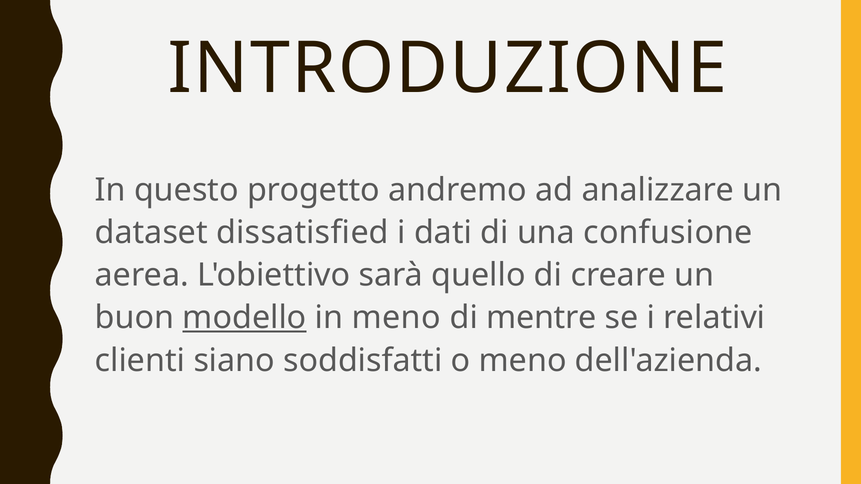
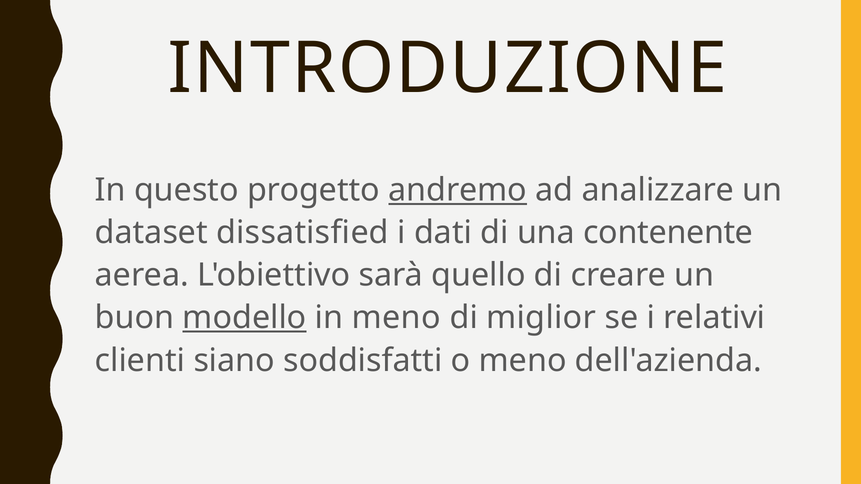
andremo underline: none -> present
confusione: confusione -> contenente
mentre: mentre -> miglior
